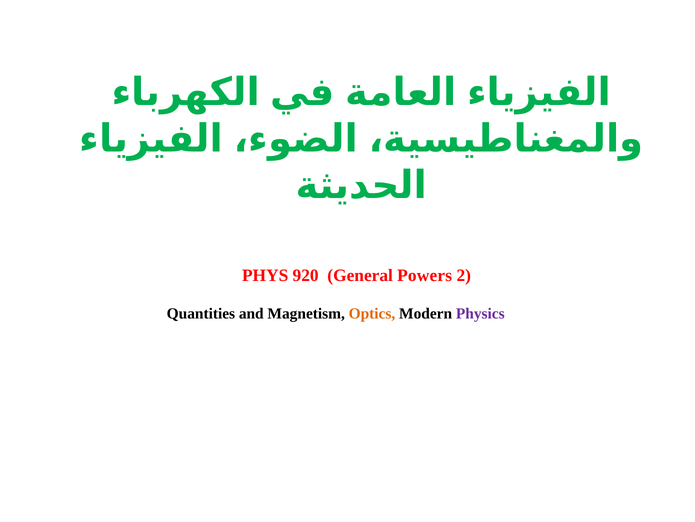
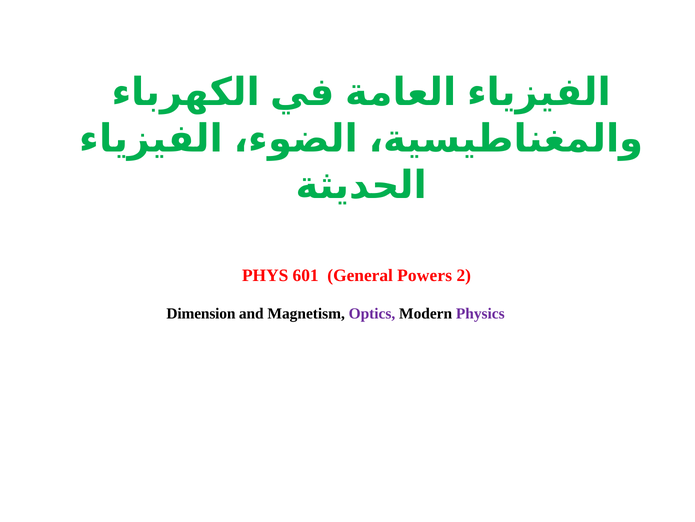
920: 920 -> 601
Quantities: Quantities -> Dimension
Optics colour: orange -> purple
